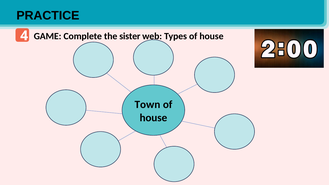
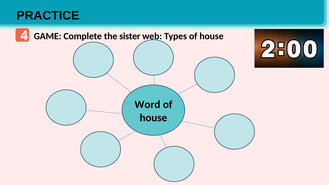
Town: Town -> Word
